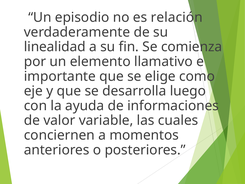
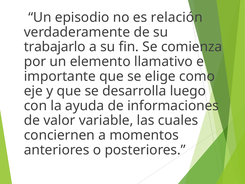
linealidad: linealidad -> trabajarlo
